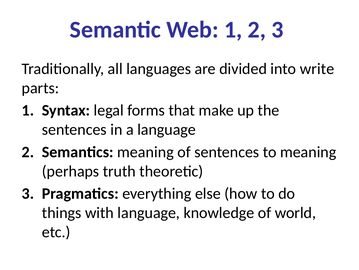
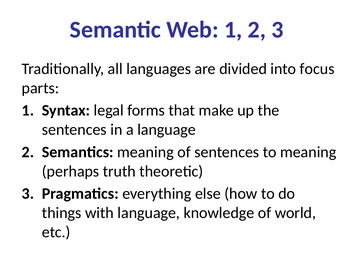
write: write -> focus
